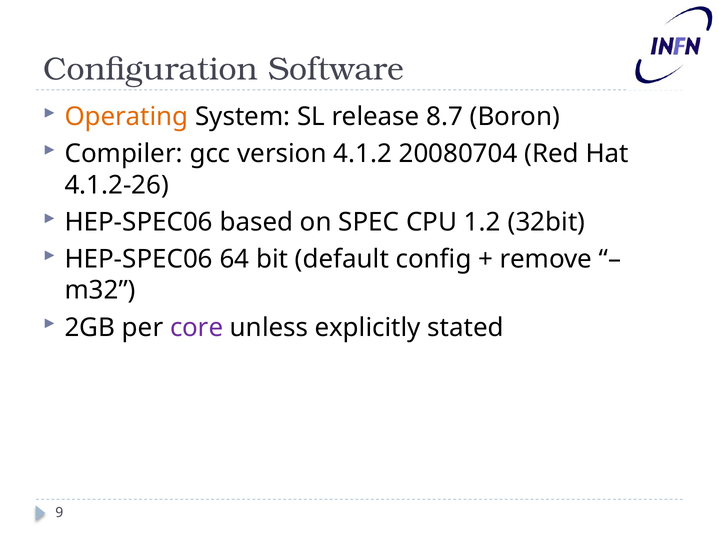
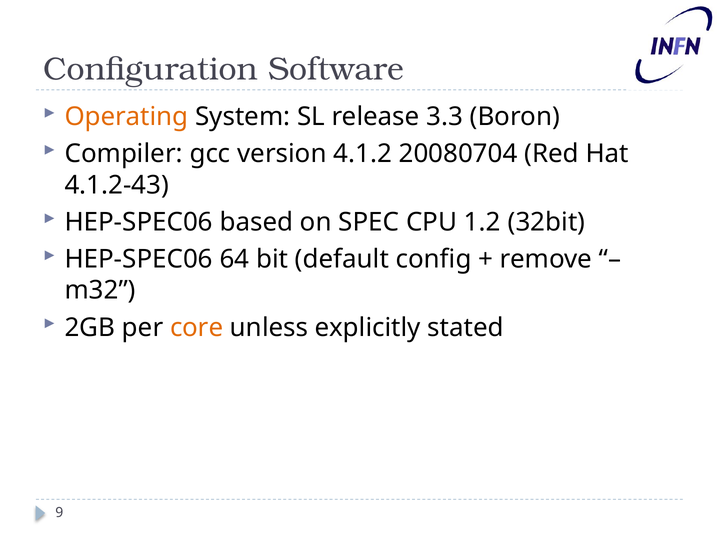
8.7: 8.7 -> 3.3
4.1.2-26: 4.1.2-26 -> 4.1.2-43
core colour: purple -> orange
